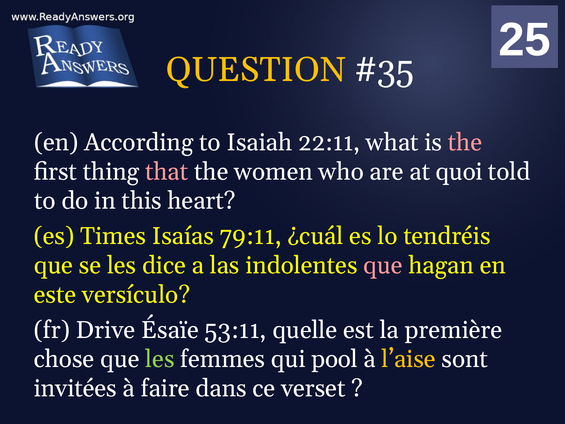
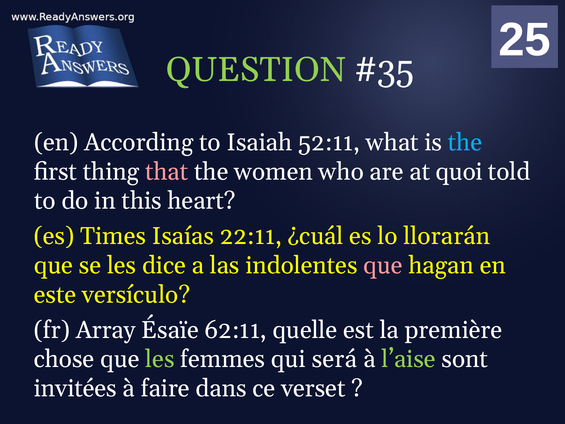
QUESTION colour: yellow -> light green
22:11: 22:11 -> 52:11
the at (465, 142) colour: pink -> light blue
79:11: 79:11 -> 22:11
tendréis: tendréis -> llorarán
Drive: Drive -> Array
53:11: 53:11 -> 62:11
pool: pool -> será
l’aise colour: yellow -> light green
